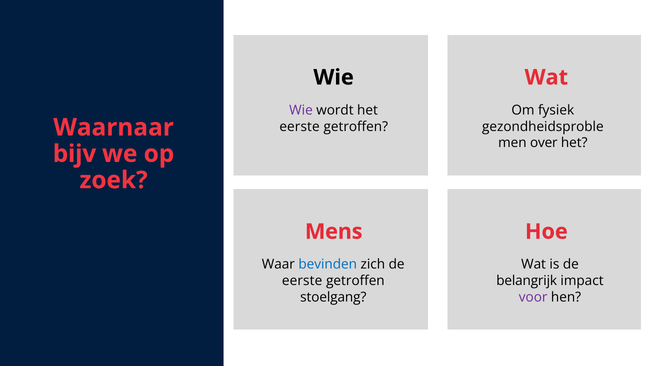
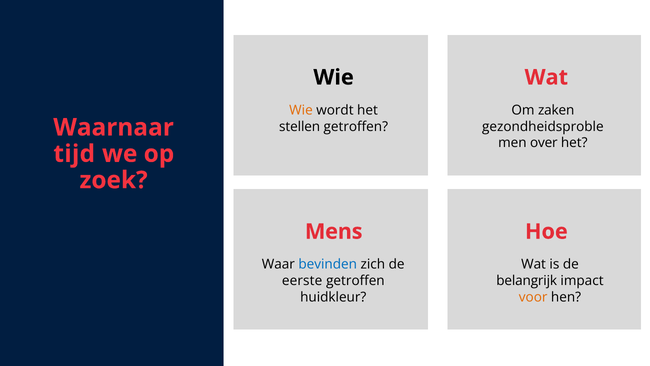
Wie at (301, 110) colour: purple -> orange
fysiek: fysiek -> zaken
eerste at (300, 126): eerste -> stellen
bijv: bijv -> tijd
stoelgang: stoelgang -> huidkleur
voor colour: purple -> orange
